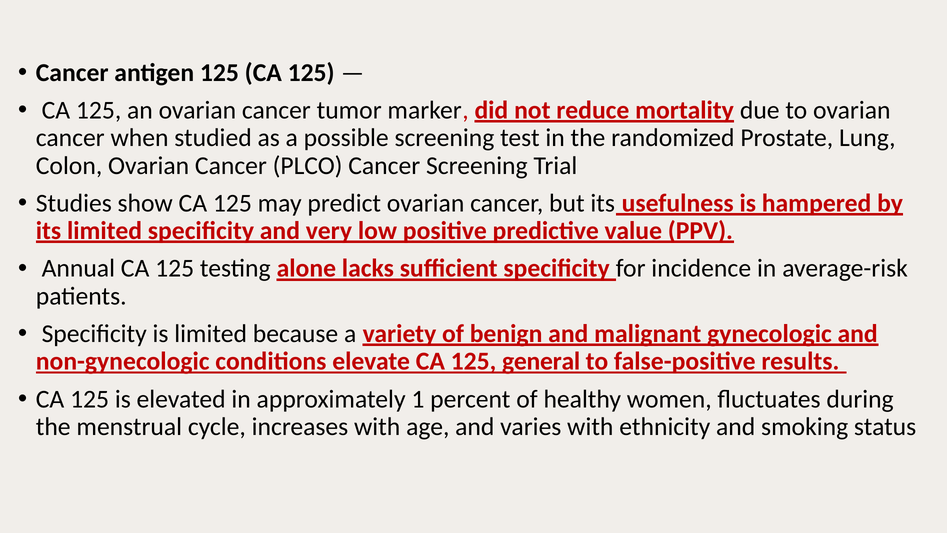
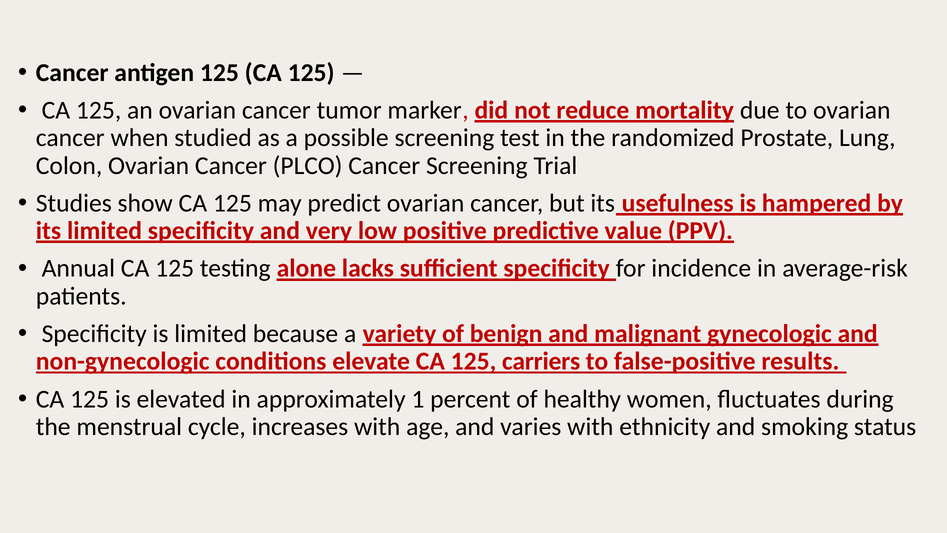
general: general -> carriers
